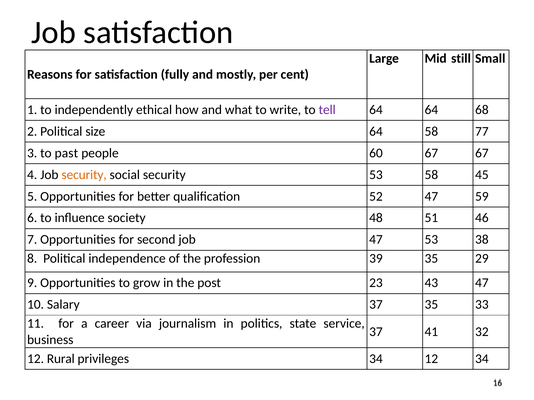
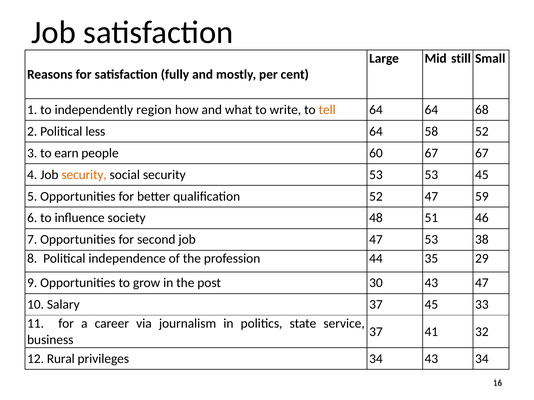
ethical: ethical -> region
tell colour: purple -> orange
size: size -> less
58 77: 77 -> 52
past: past -> earn
53 58: 58 -> 53
39: 39 -> 44
23: 23 -> 30
37 35: 35 -> 45
34 12: 12 -> 43
